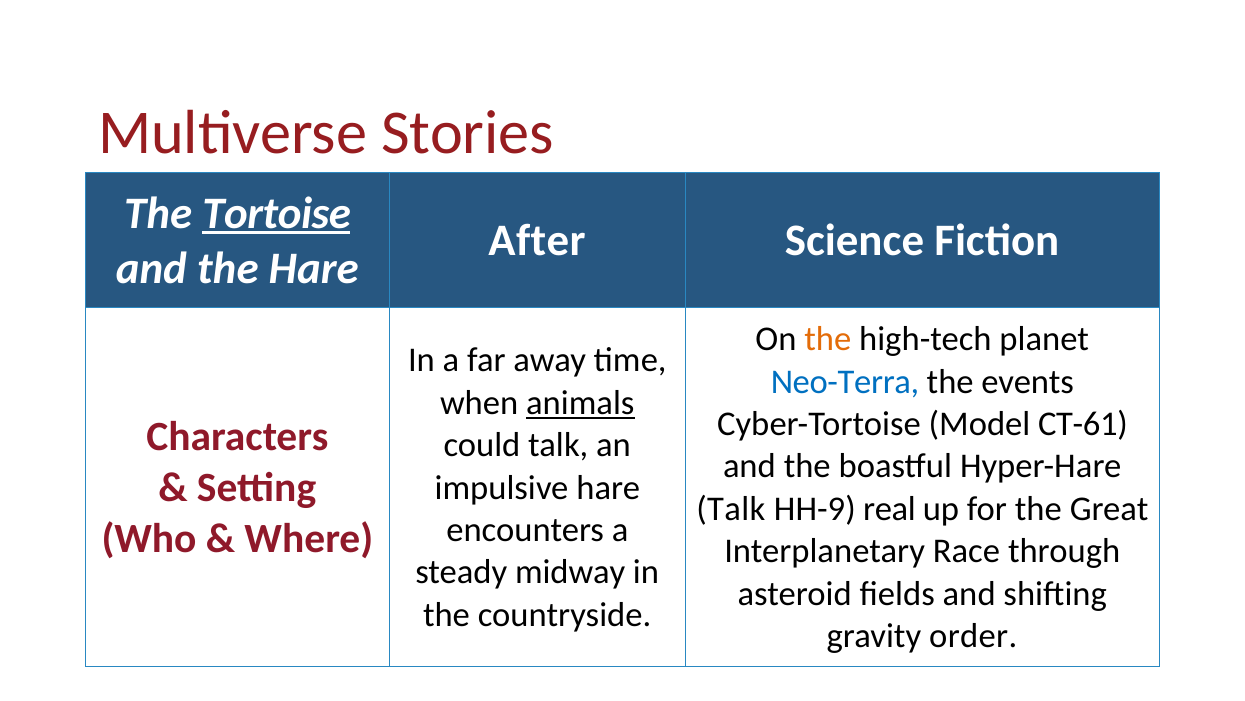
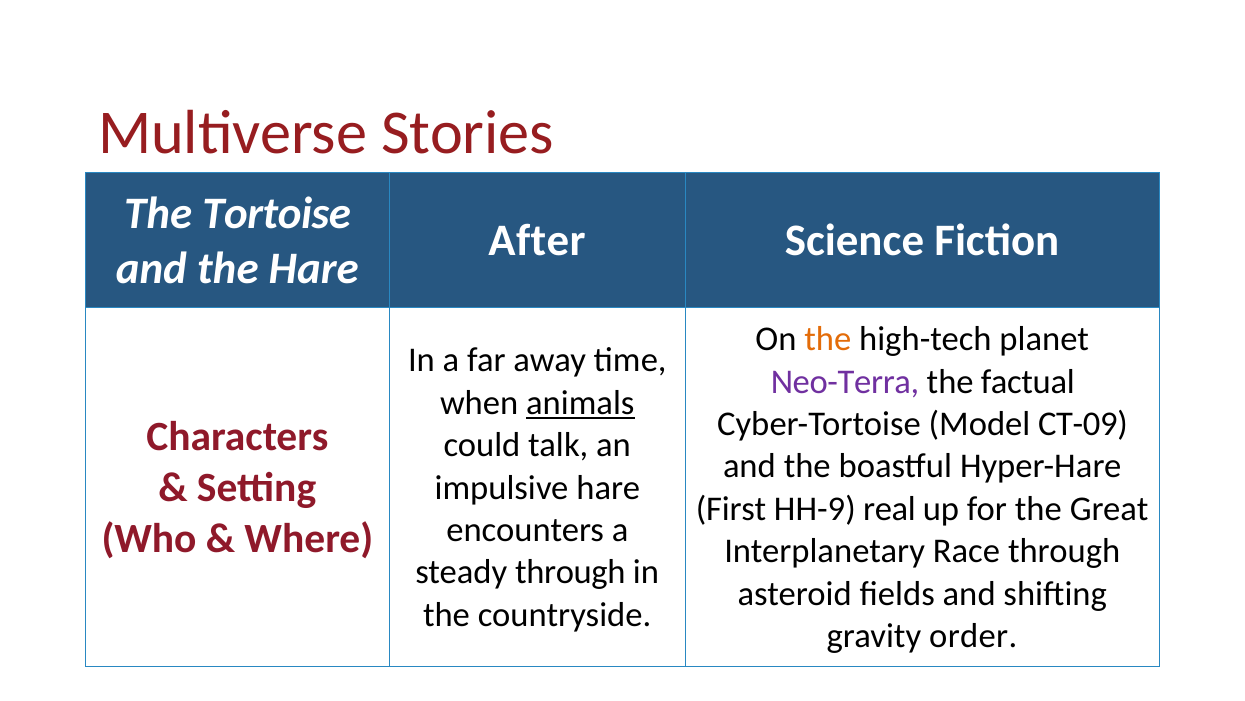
Tortoise underline: present -> none
Neo-Terra colour: blue -> purple
events: events -> factual
CT-61: CT-61 -> CT-09
Talk at (731, 508): Talk -> First
steady midway: midway -> through
